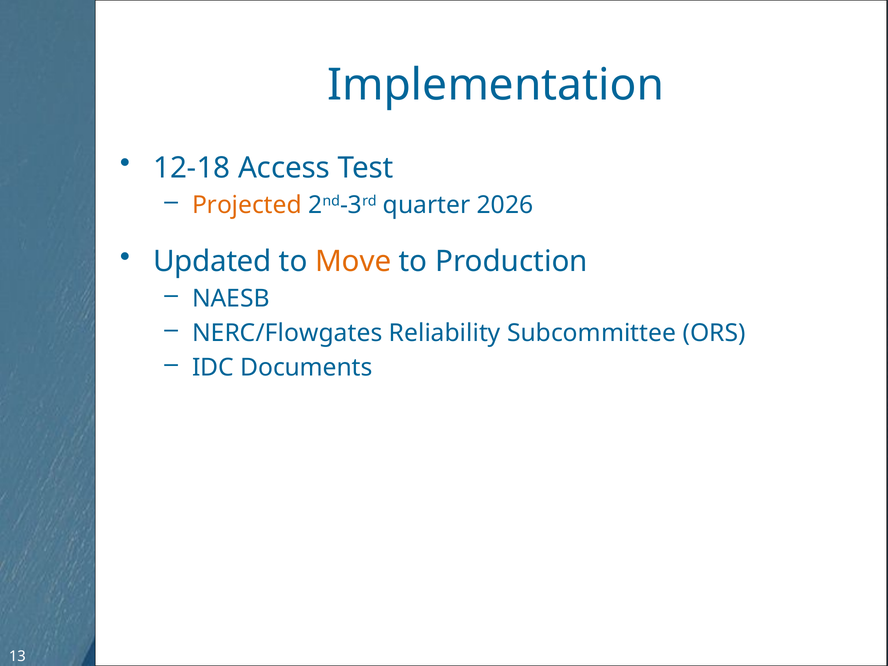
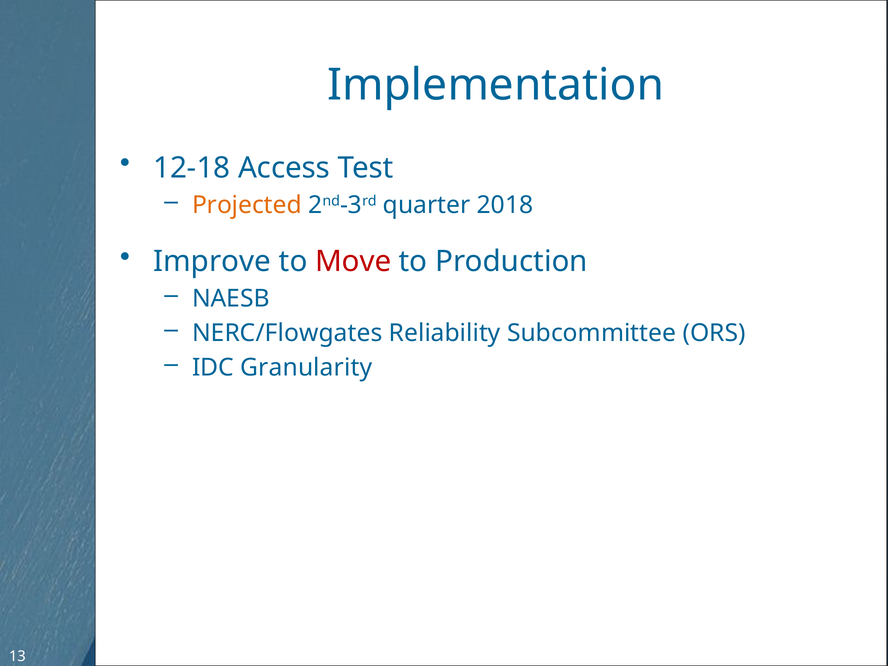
2026: 2026 -> 2018
Updated: Updated -> Improve
Move colour: orange -> red
Documents: Documents -> Granularity
